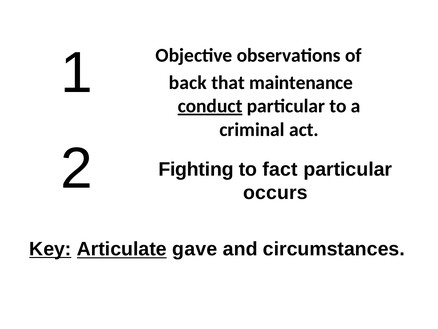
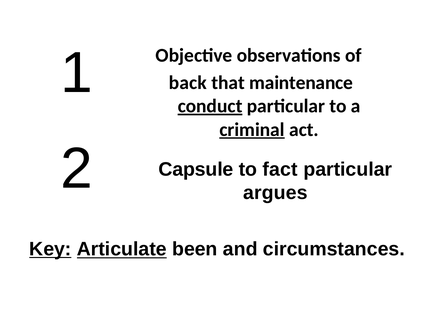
criminal underline: none -> present
Fighting: Fighting -> Capsule
occurs: occurs -> argues
gave: gave -> been
